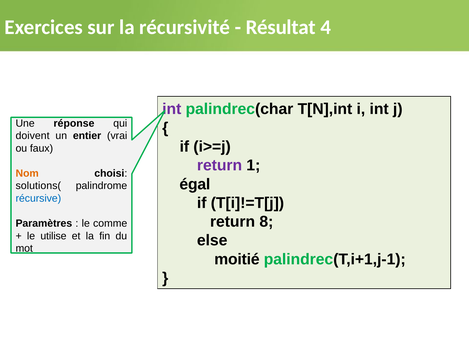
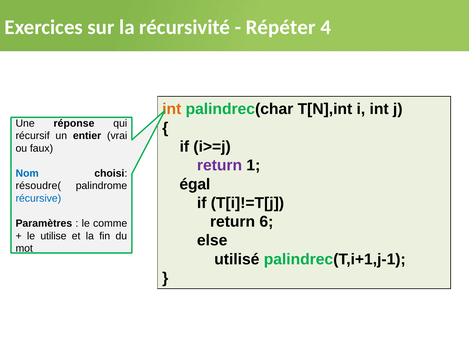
Résultat: Résultat -> Répéter
int at (172, 109) colour: purple -> orange
doivent: doivent -> récursif
Nom colour: orange -> blue
solutions(: solutions( -> résoudre(
8: 8 -> 6
moitié: moitié -> utilisé
